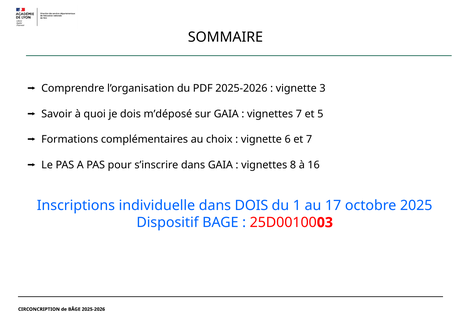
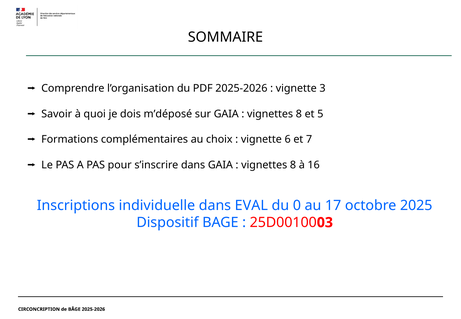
7 at (299, 114): 7 -> 8
dans DOIS: DOIS -> EVAL
1: 1 -> 0
